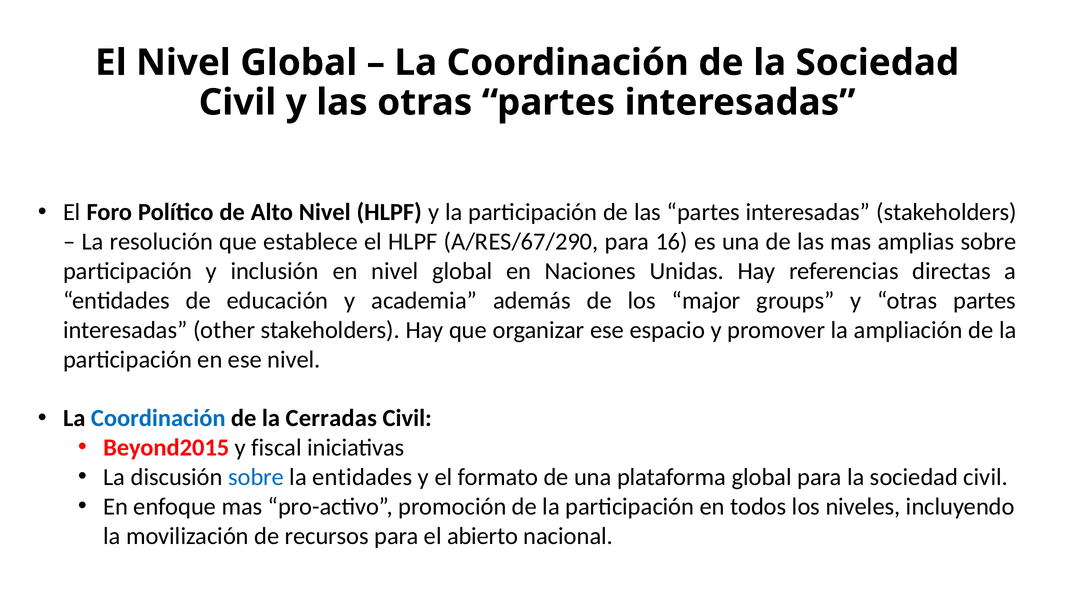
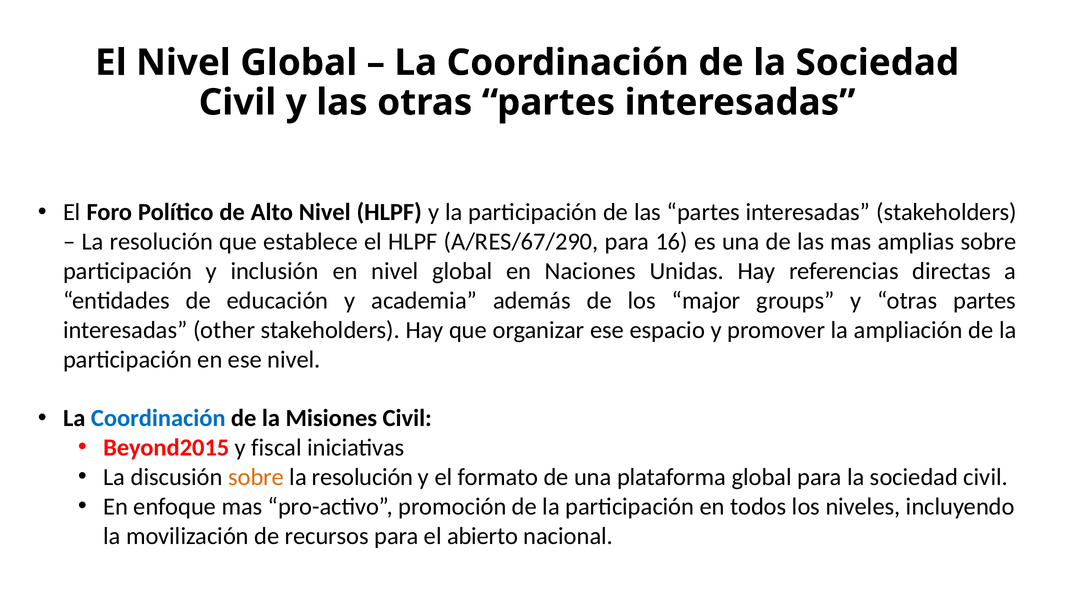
Cerradas: Cerradas -> Misiones
sobre at (256, 477) colour: blue -> orange
entidades at (362, 477): entidades -> resolución
